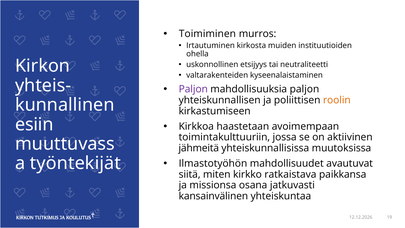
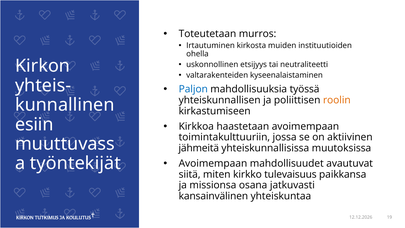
Toimiminen: Toimiminen -> Toteutetaan
Paljon at (193, 89) colour: purple -> blue
mahdollisuuksia paljon: paljon -> työssä
Ilmastotyöhön at (213, 163): Ilmastotyöhön -> Avoimempaan
ratkaistava: ratkaistava -> tulevaisuus
